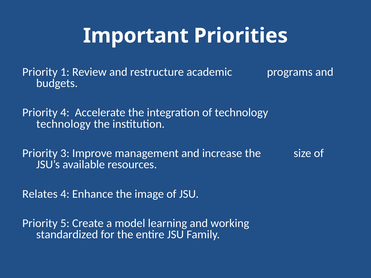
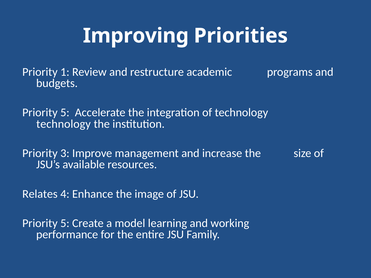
Important: Important -> Improving
4 at (65, 113): 4 -> 5
standardized: standardized -> performance
